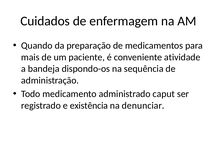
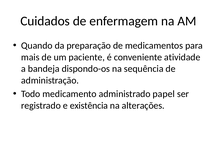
caput: caput -> papel
denunciar: denunciar -> alterações
